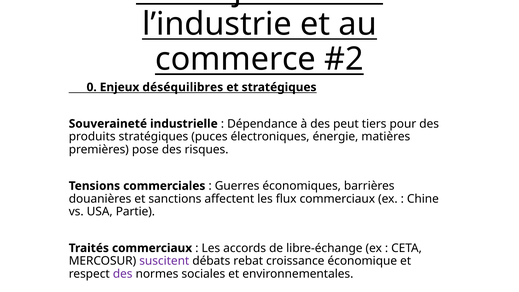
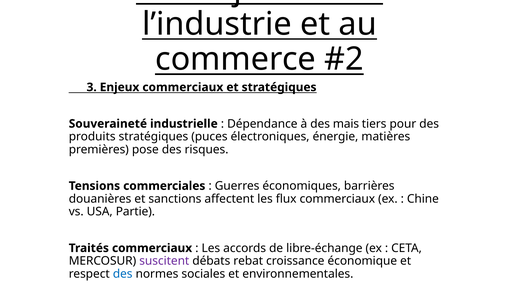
0: 0 -> 3
Enjeux déséquilibres: déséquilibres -> commerciaux
peut: peut -> mais
des at (123, 274) colour: purple -> blue
